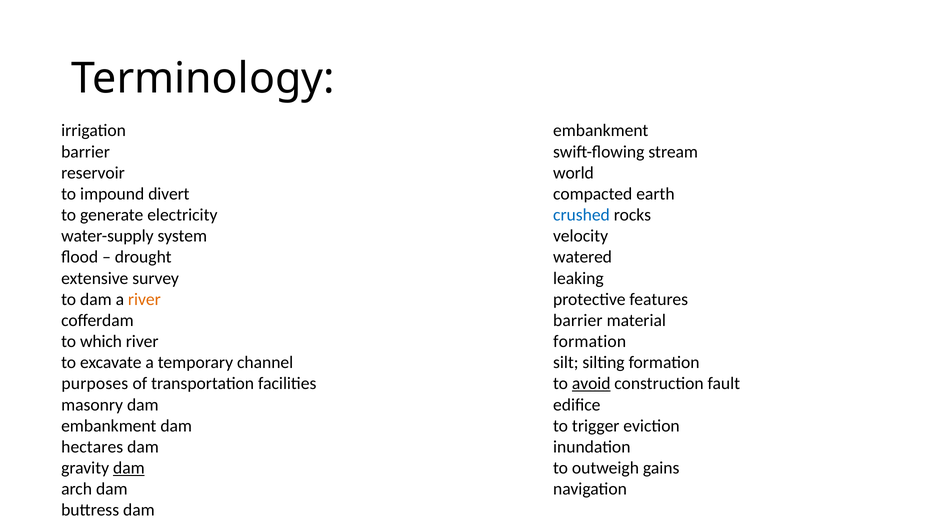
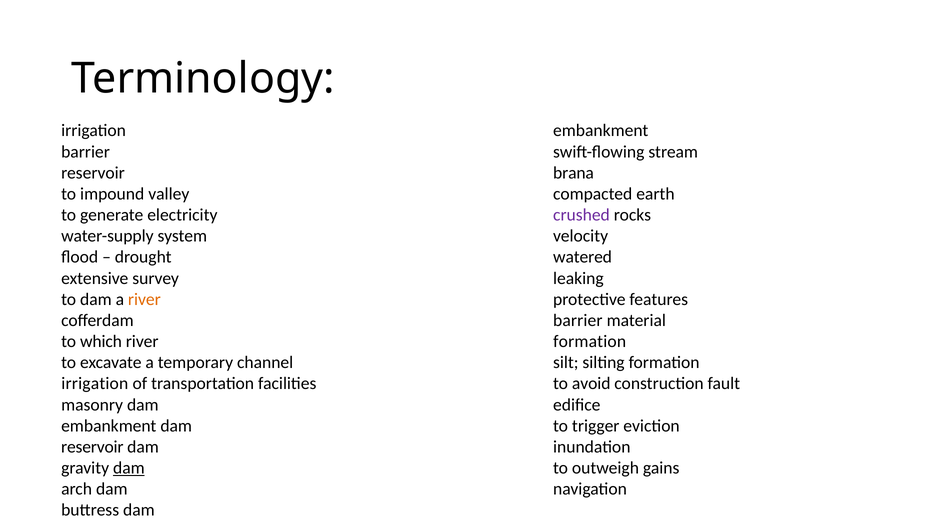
world: world -> brana
divert: divert -> valley
crushed colour: blue -> purple
purposes at (95, 384): purposes -> irrigation
avoid underline: present -> none
hectares at (92, 447): hectares -> reservoir
